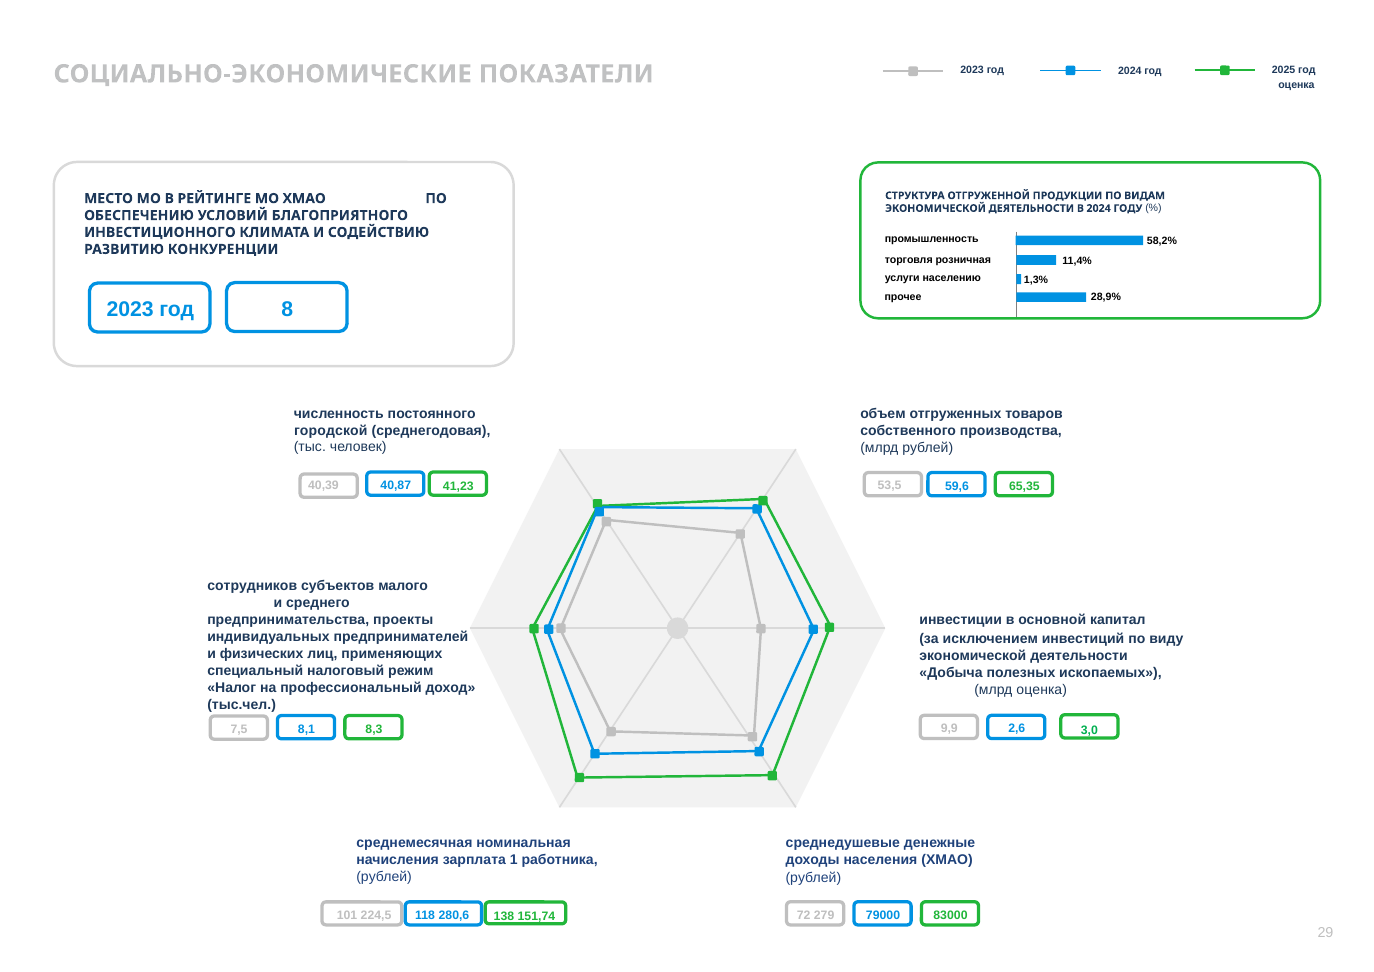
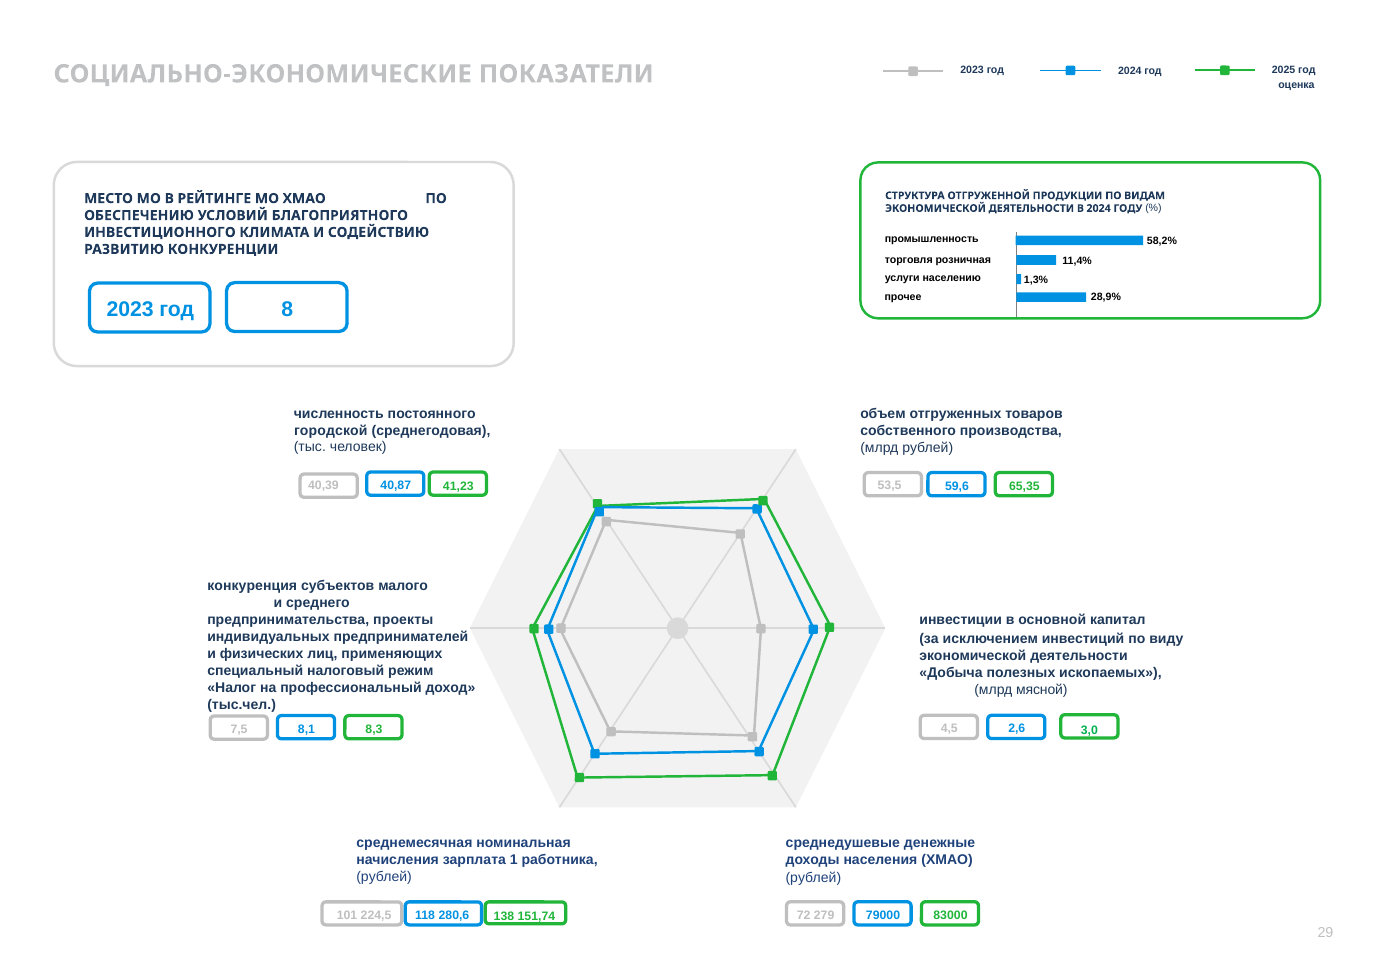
сотрудников: сотрудников -> конкуренция
млрд оценка: оценка -> мясной
9,9: 9,9 -> 4,5
